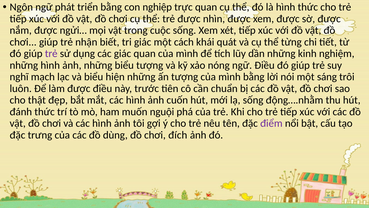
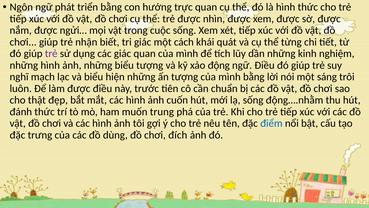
nghiệp: nghiệp -> hướng
nóng: nóng -> động
nguội: nguội -> trung
điểm colour: purple -> blue
